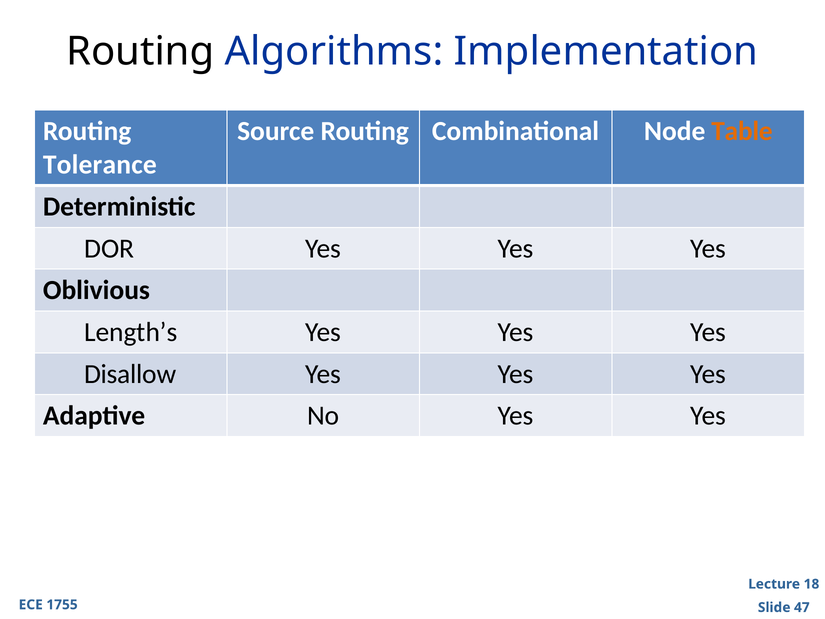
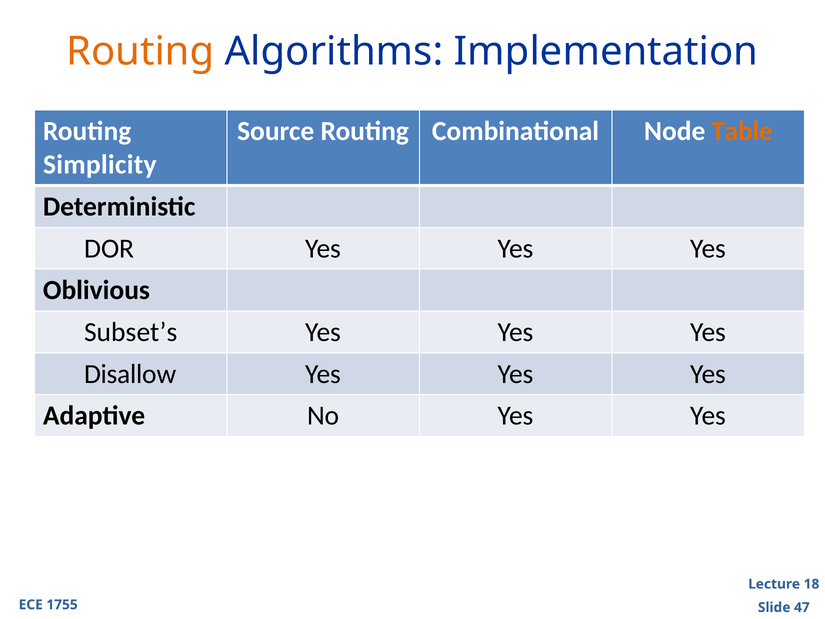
Routing at (140, 52) colour: black -> orange
Tolerance: Tolerance -> Simplicity
Length’s: Length’s -> Subset’s
